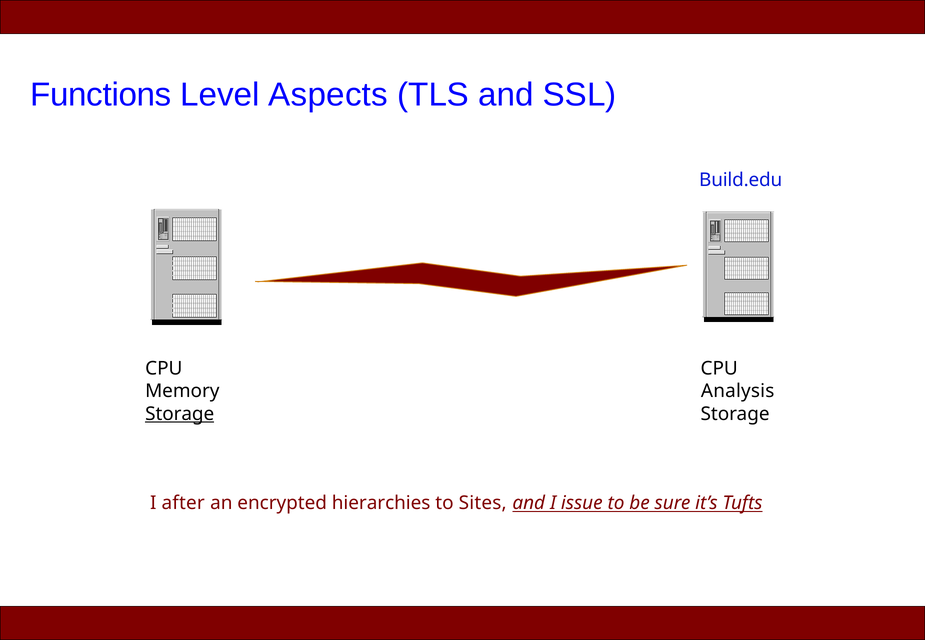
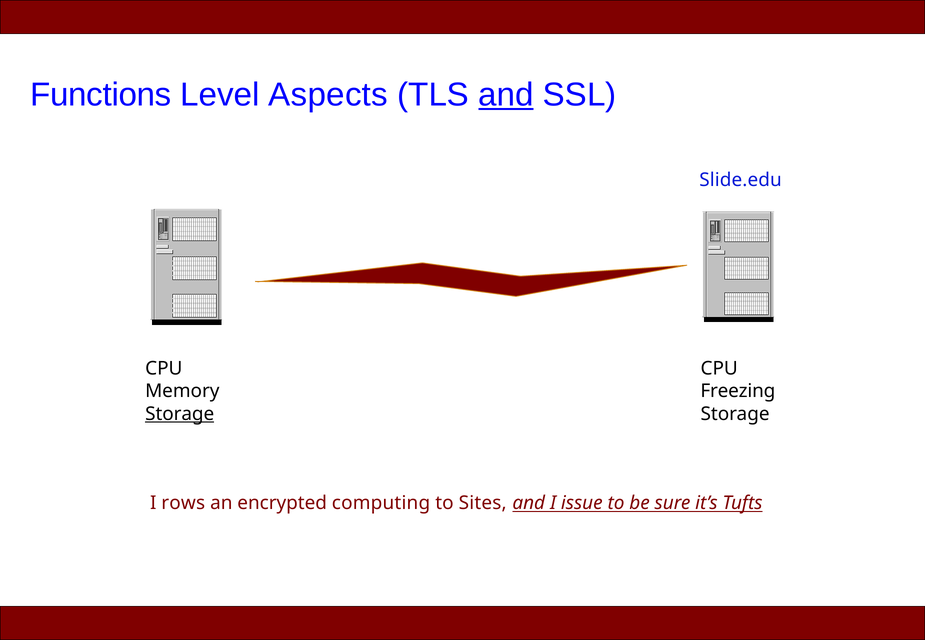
and at (506, 95) underline: none -> present
Build.edu: Build.edu -> Slide.edu
Analysis: Analysis -> Freezing
after: after -> rows
hierarchies: hierarchies -> computing
